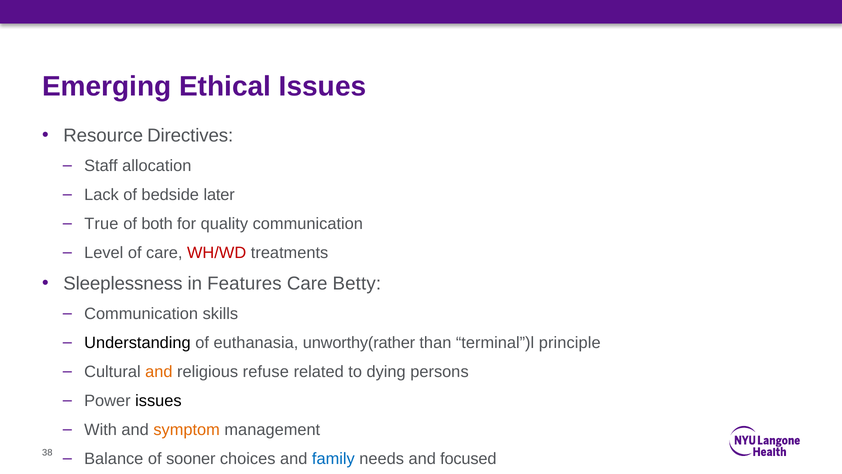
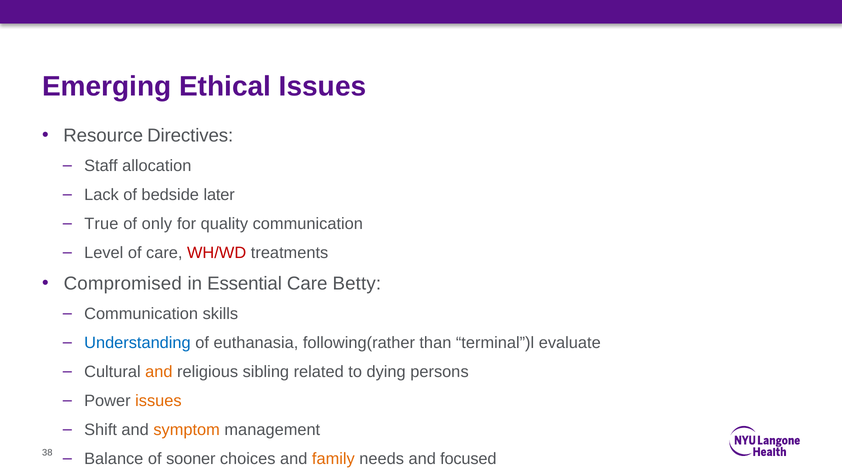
both: both -> only
Sleeplessness: Sleeplessness -> Compromised
Features: Features -> Essential
Understanding colour: black -> blue
unworthy(rather: unworthy(rather -> following(rather
principle: principle -> evaluate
refuse: refuse -> sibling
issues at (158, 401) colour: black -> orange
With: With -> Shift
family colour: blue -> orange
